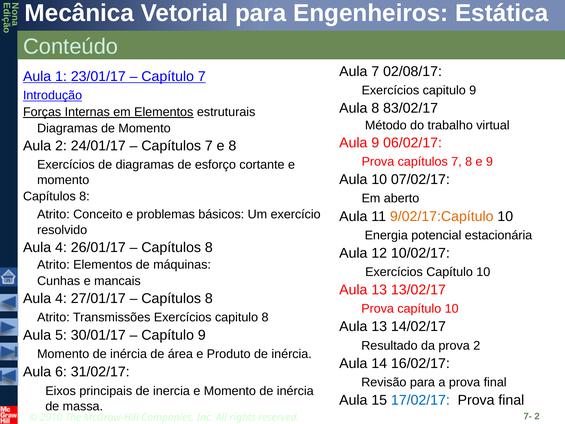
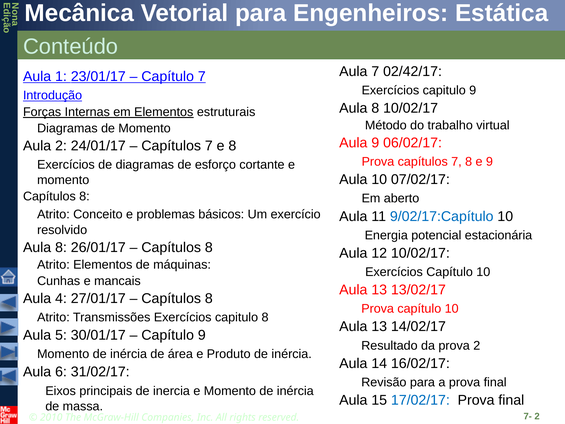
02/08/17: 02/08/17 -> 02/42/17
8 83/02/17: 83/02/17 -> 10/02/17
9/02/17:Capítulo colour: orange -> blue
4 at (61, 247): 4 -> 8
